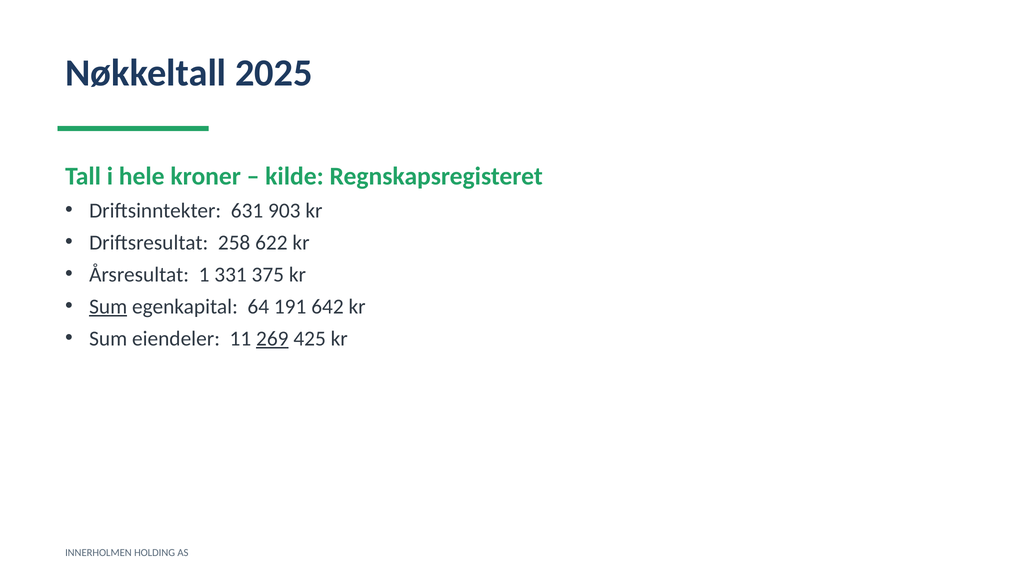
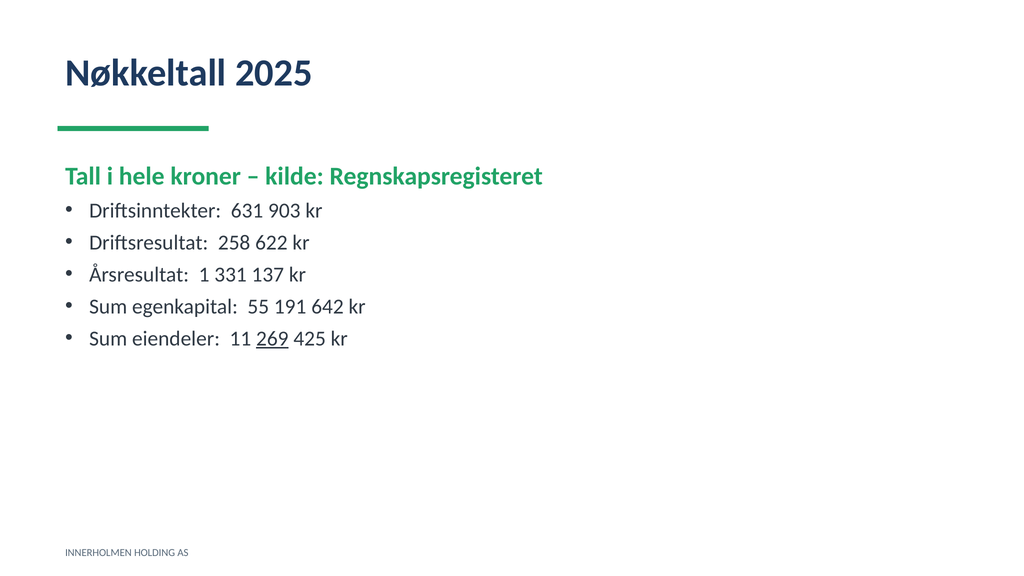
375: 375 -> 137
Sum at (108, 307) underline: present -> none
64: 64 -> 55
